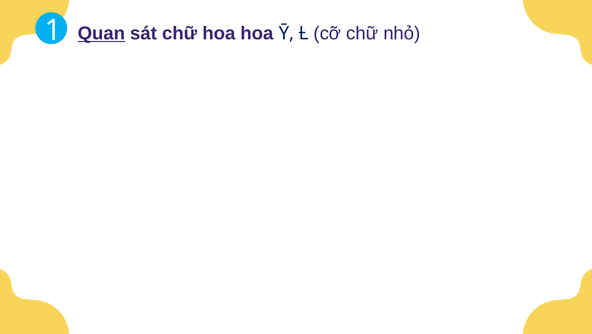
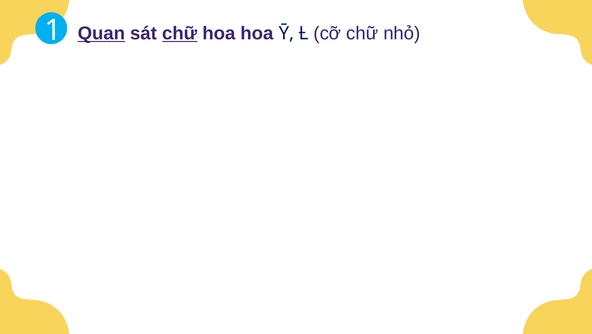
chữ at (180, 33) underline: none -> present
